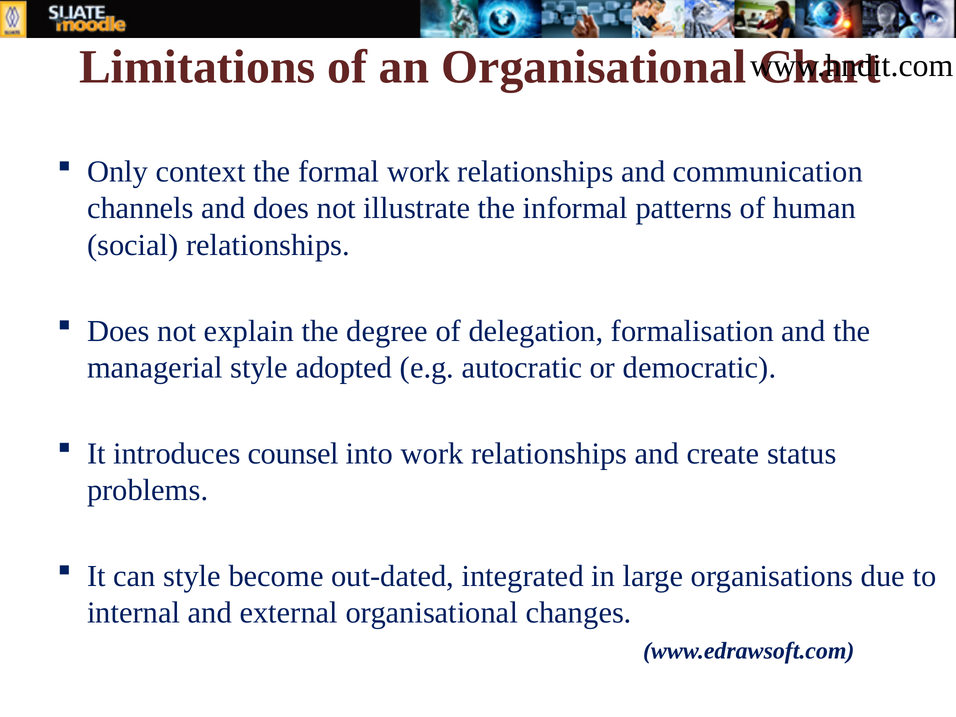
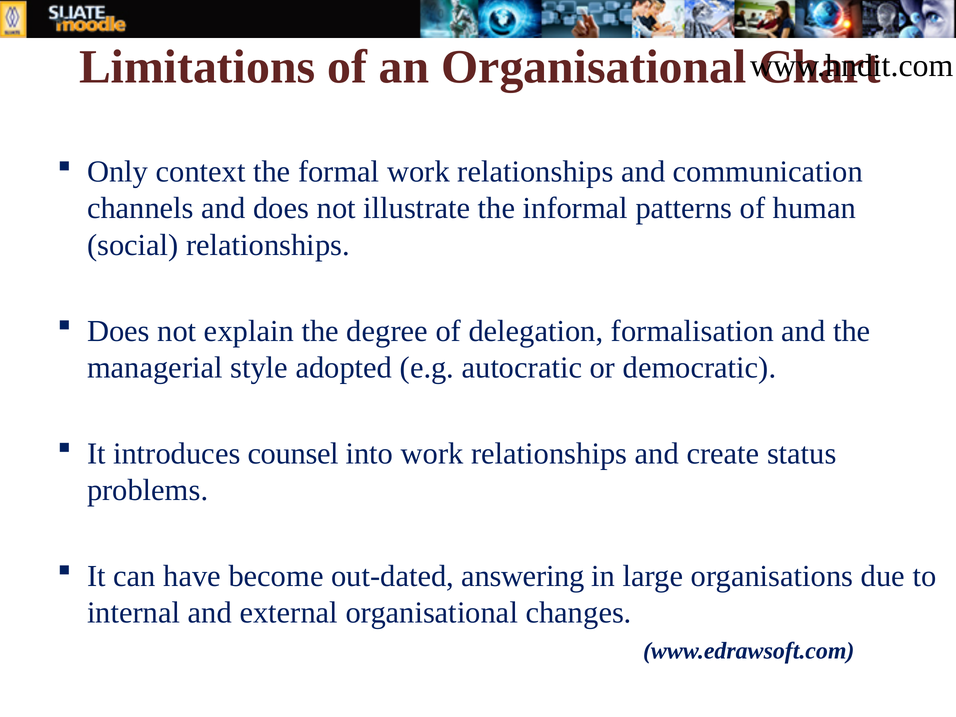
can style: style -> have
integrated: integrated -> answering
